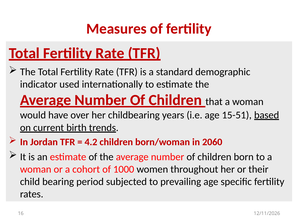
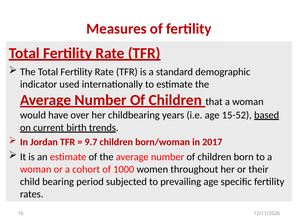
15-51: 15-51 -> 15-52
4.2: 4.2 -> 9.7
2060: 2060 -> 2017
